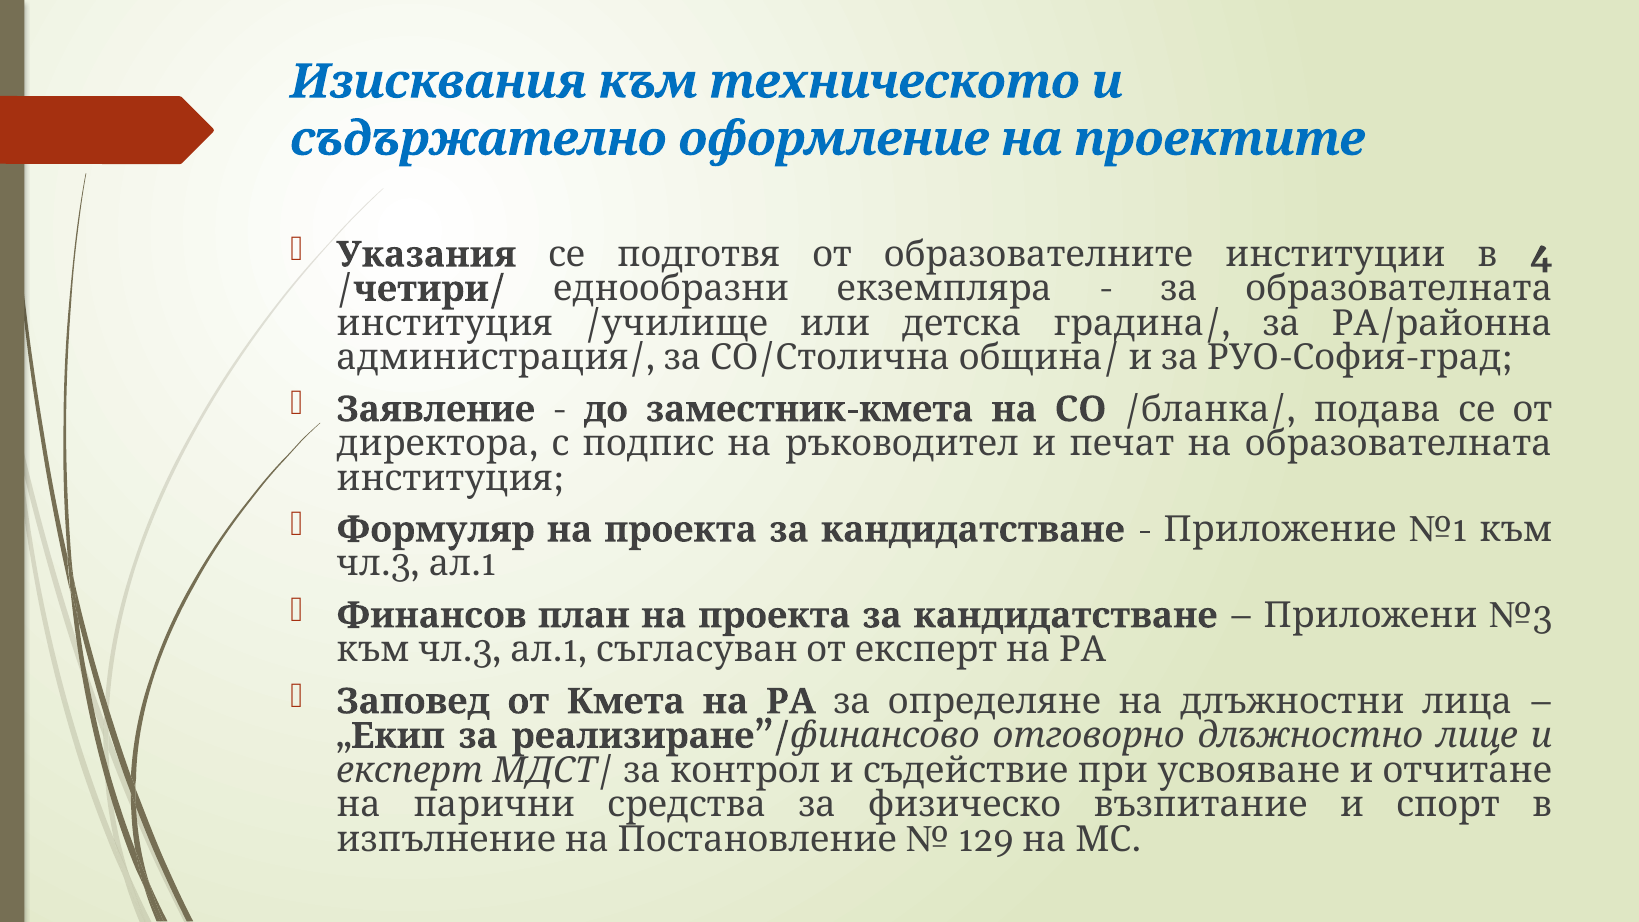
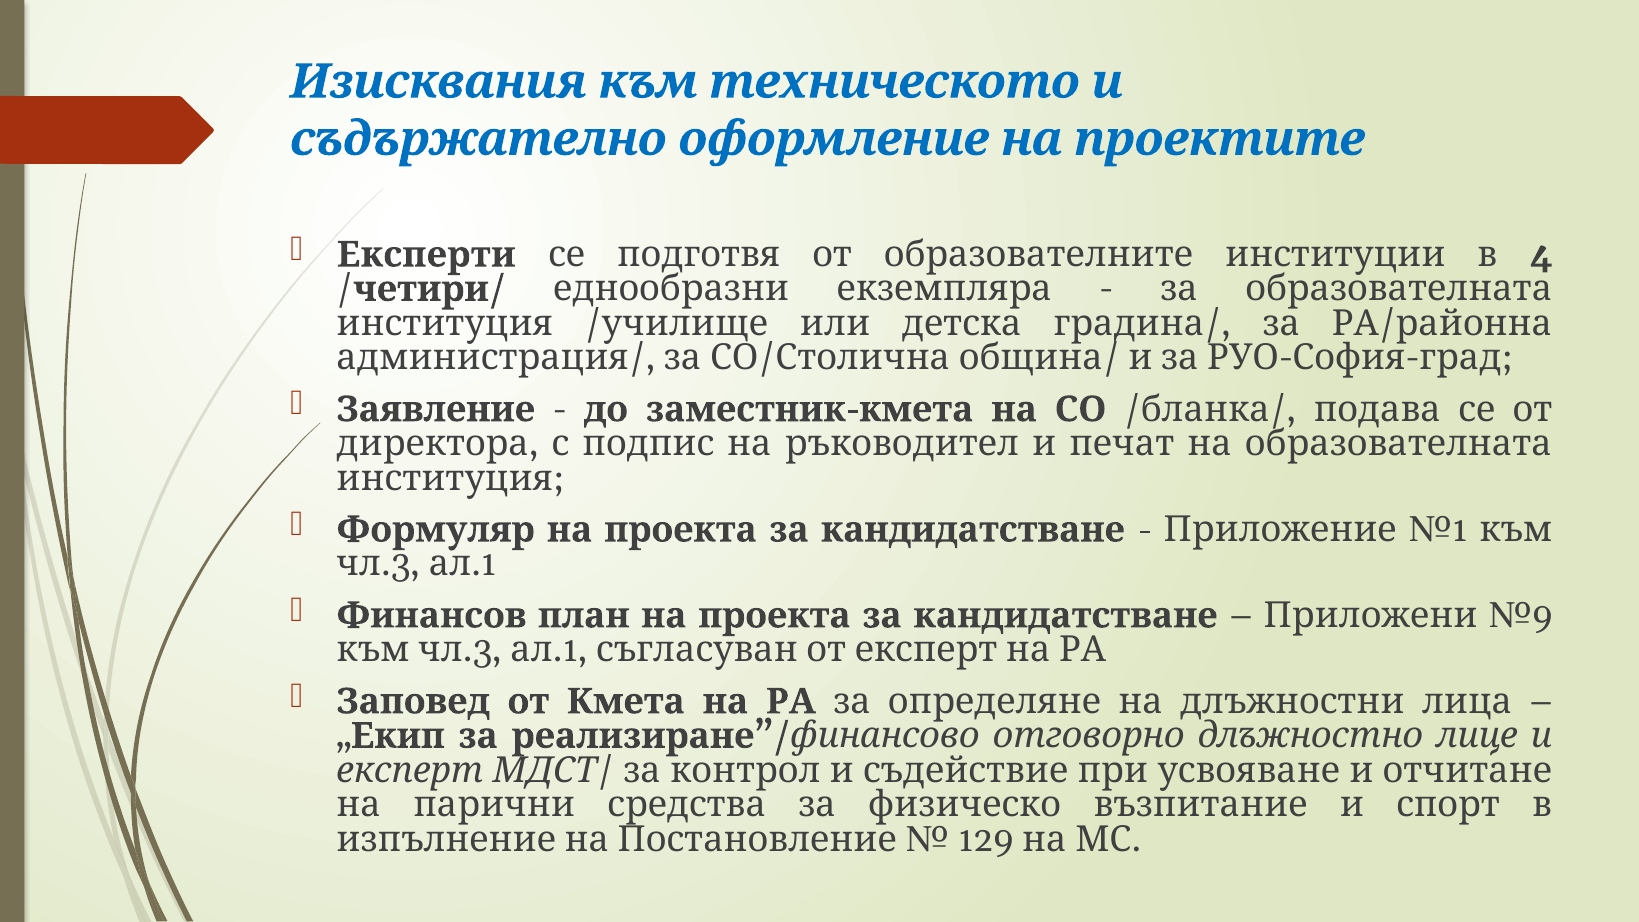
Указания: Указания -> Експерти
№3: №3 -> №9
